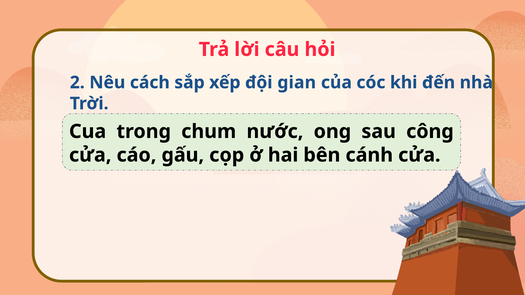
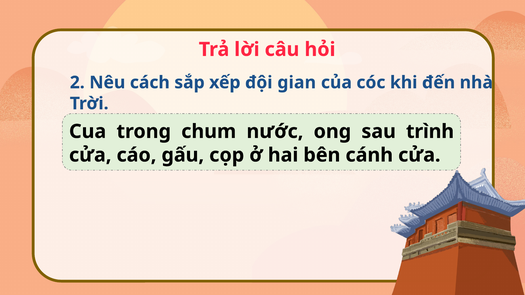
công: công -> trình
